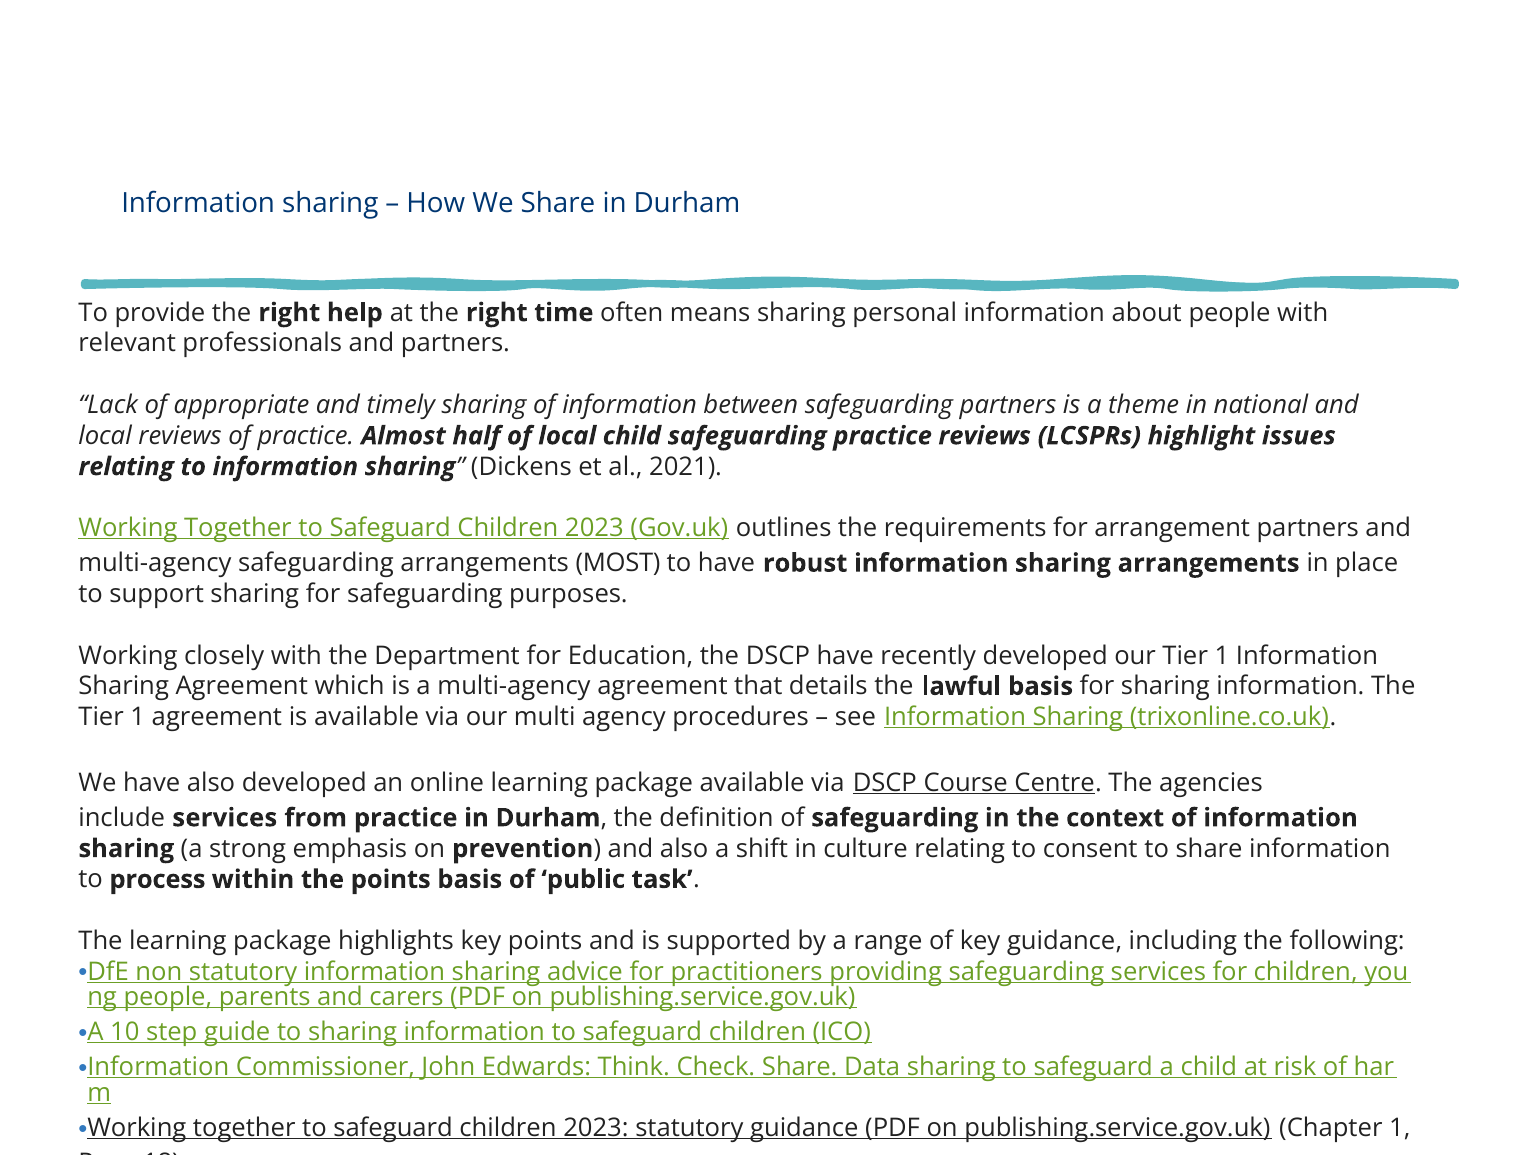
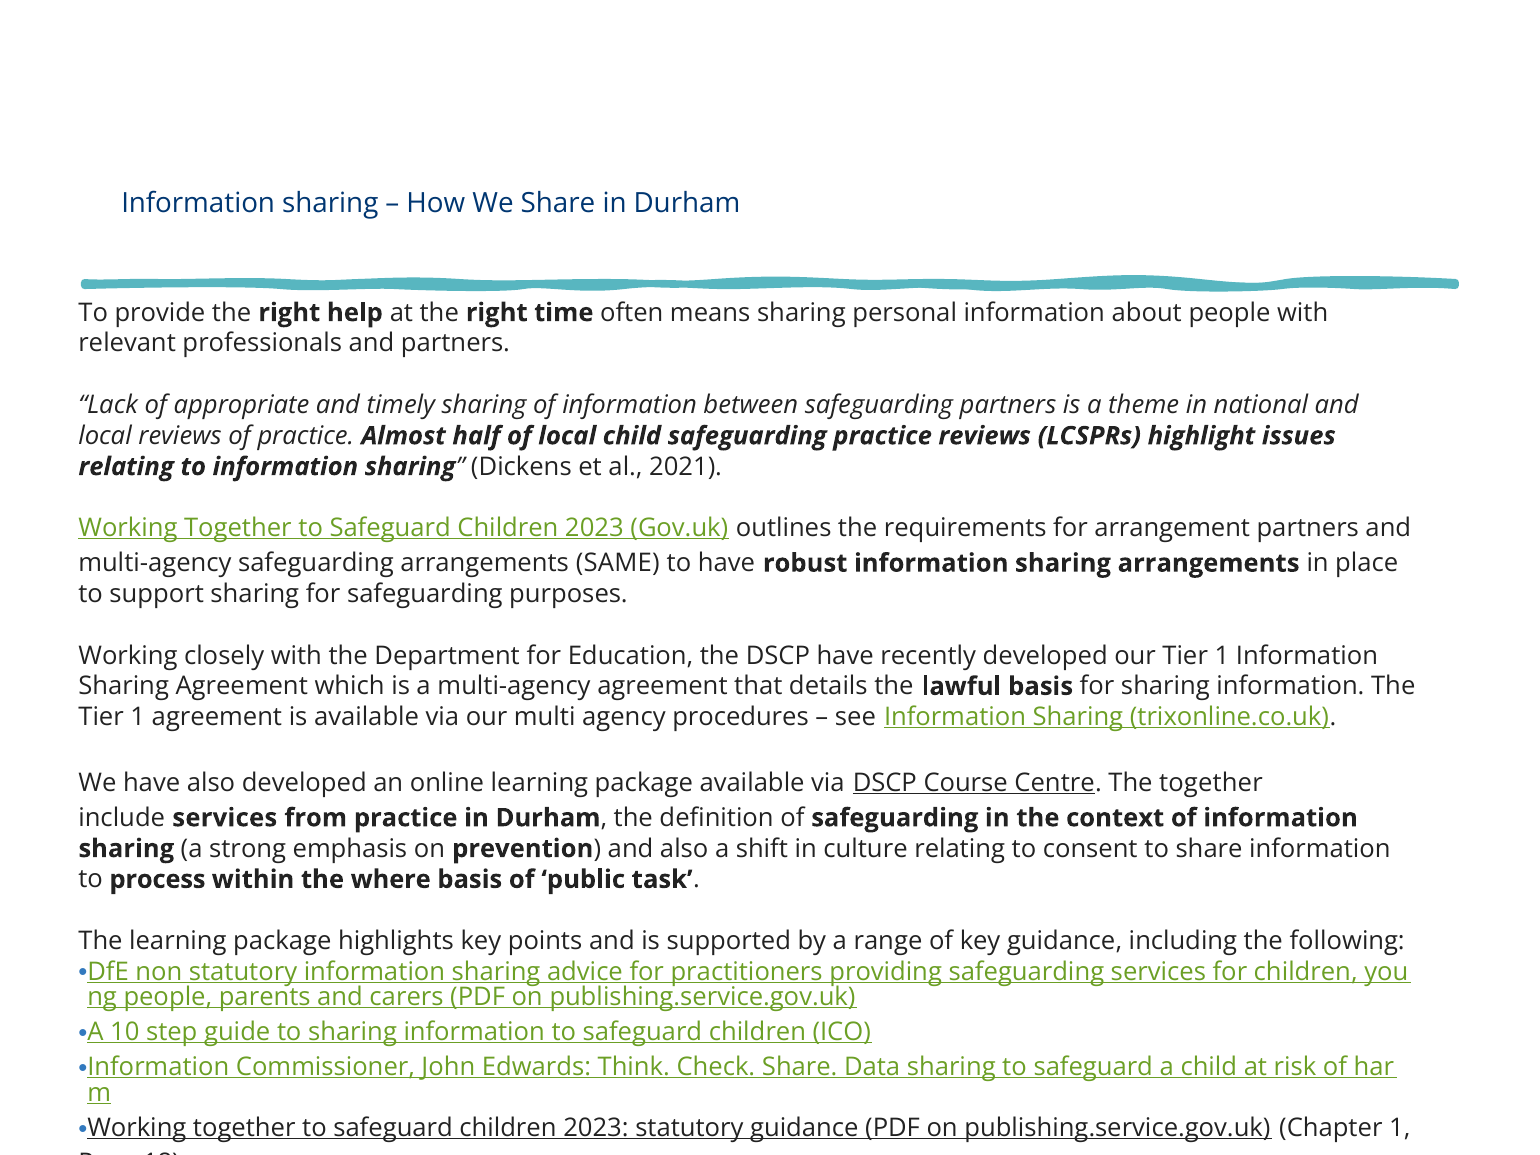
MOST: MOST -> SAME
The agencies: agencies -> together
the points: points -> where
